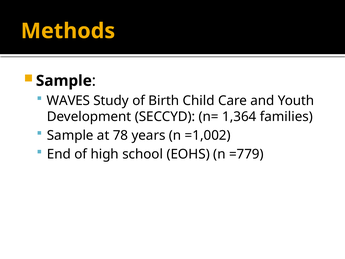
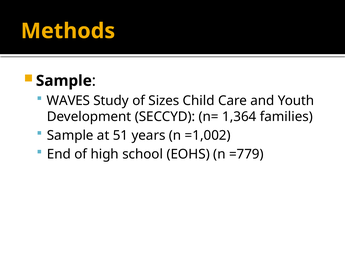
Birth: Birth -> Sizes
78: 78 -> 51
